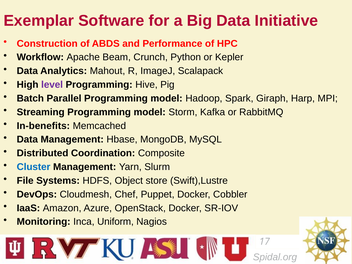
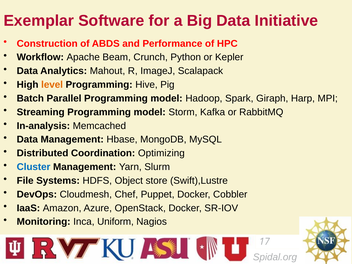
level colour: purple -> orange
In-benefits: In-benefits -> In-analysis
Composite: Composite -> Optimizing
